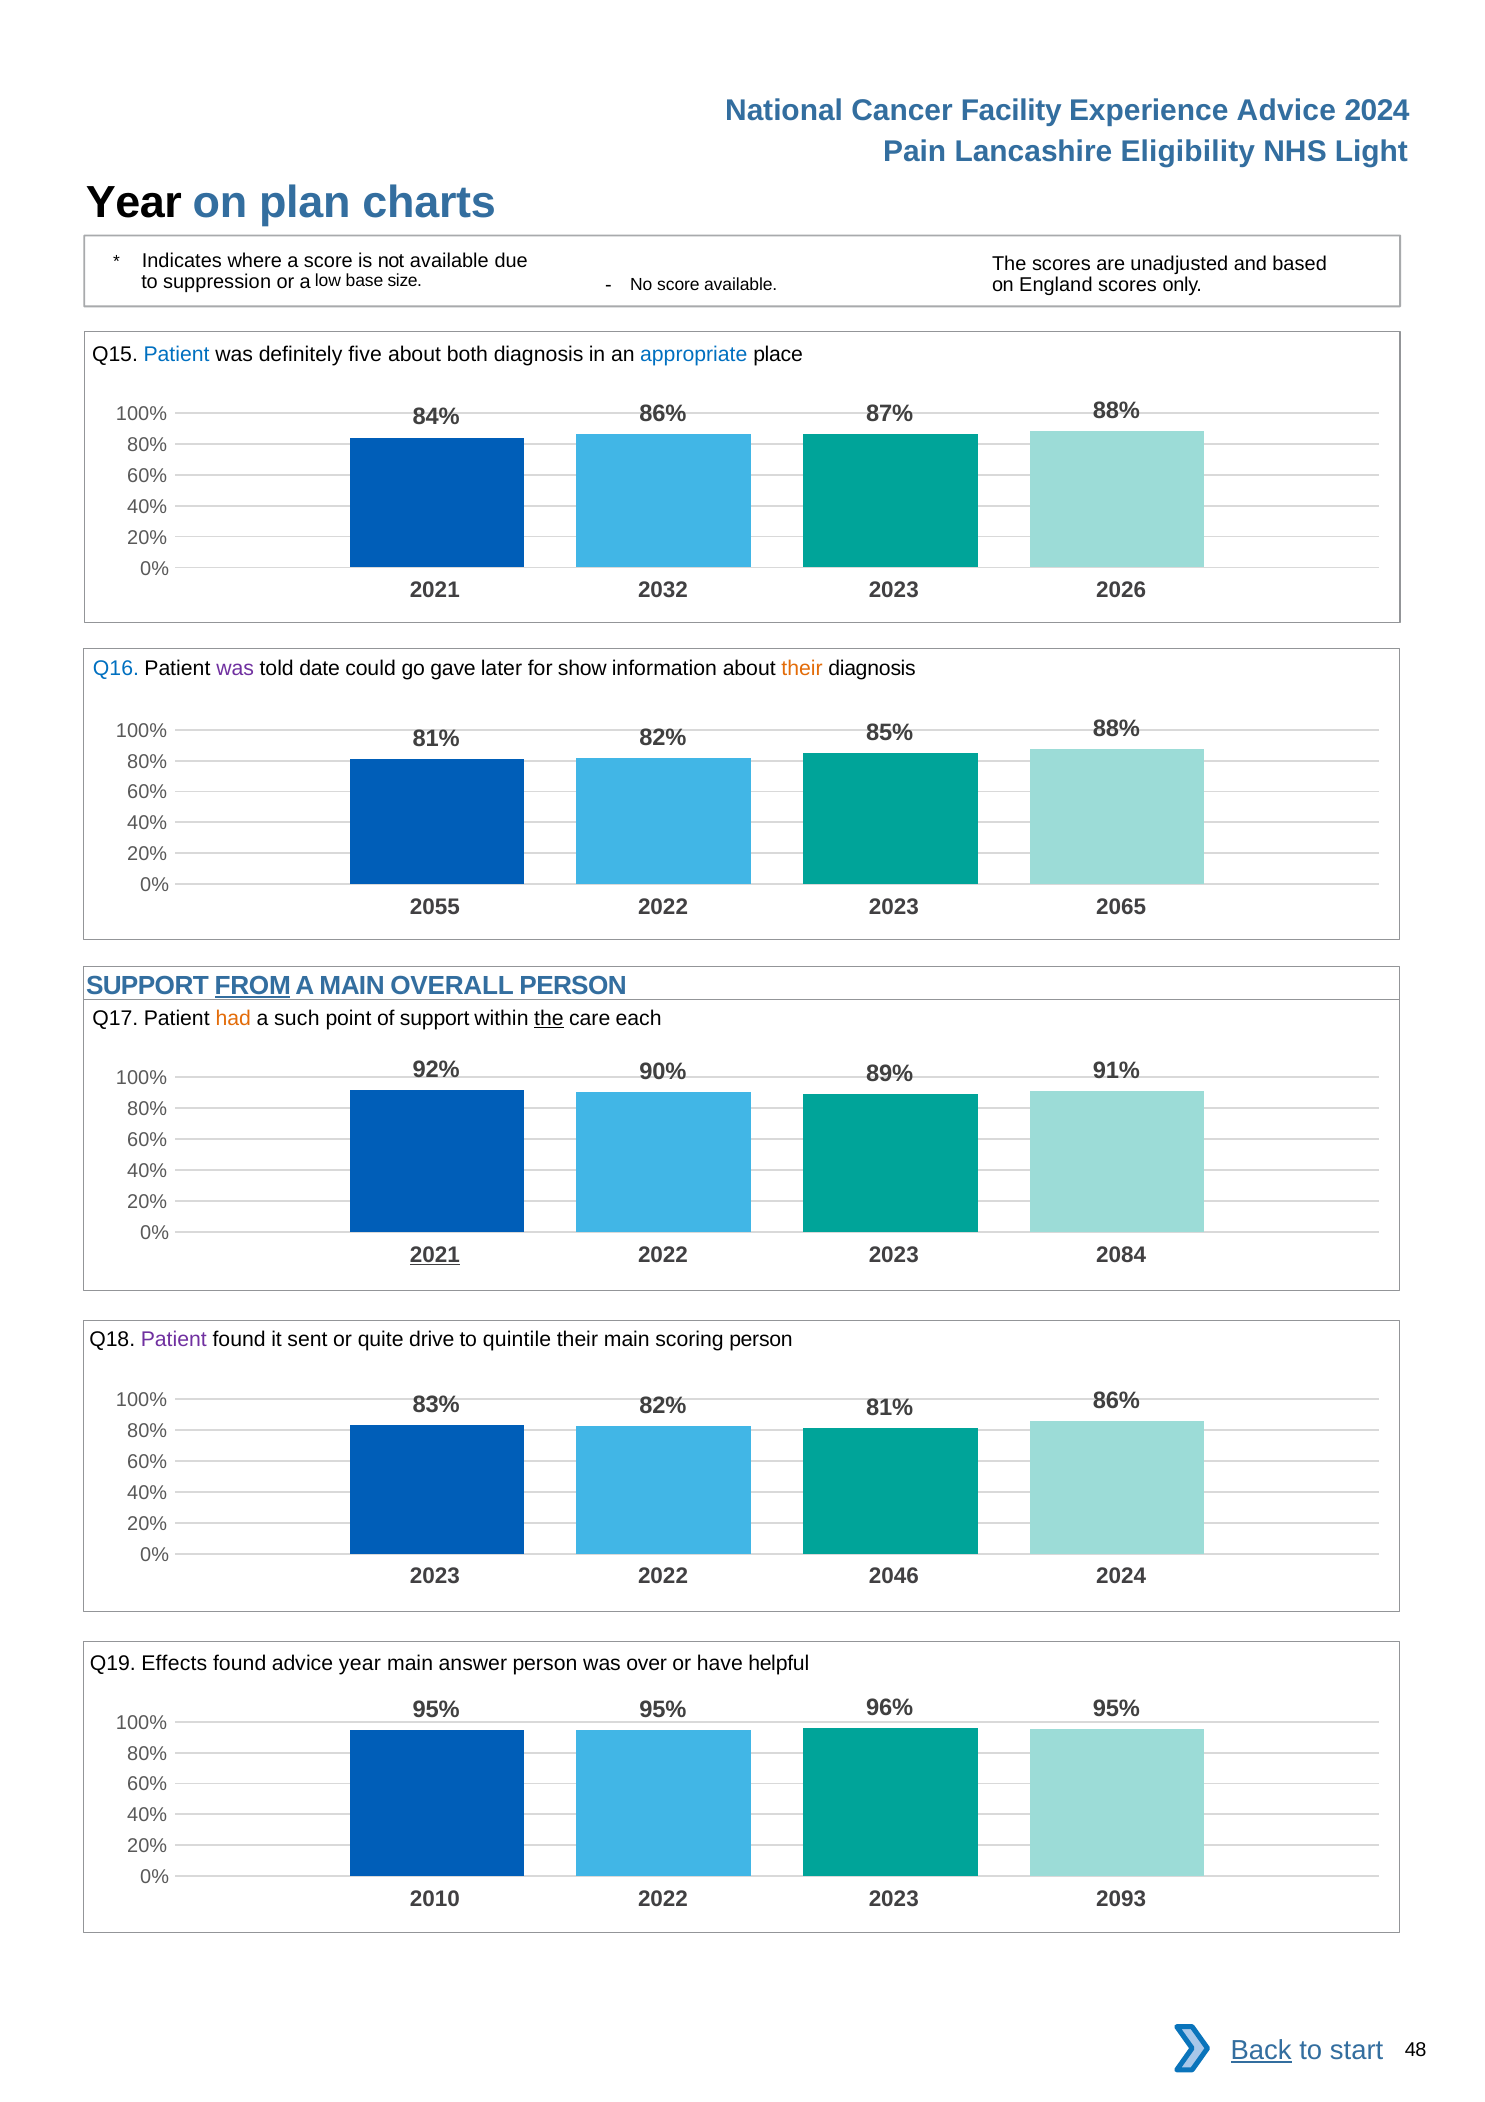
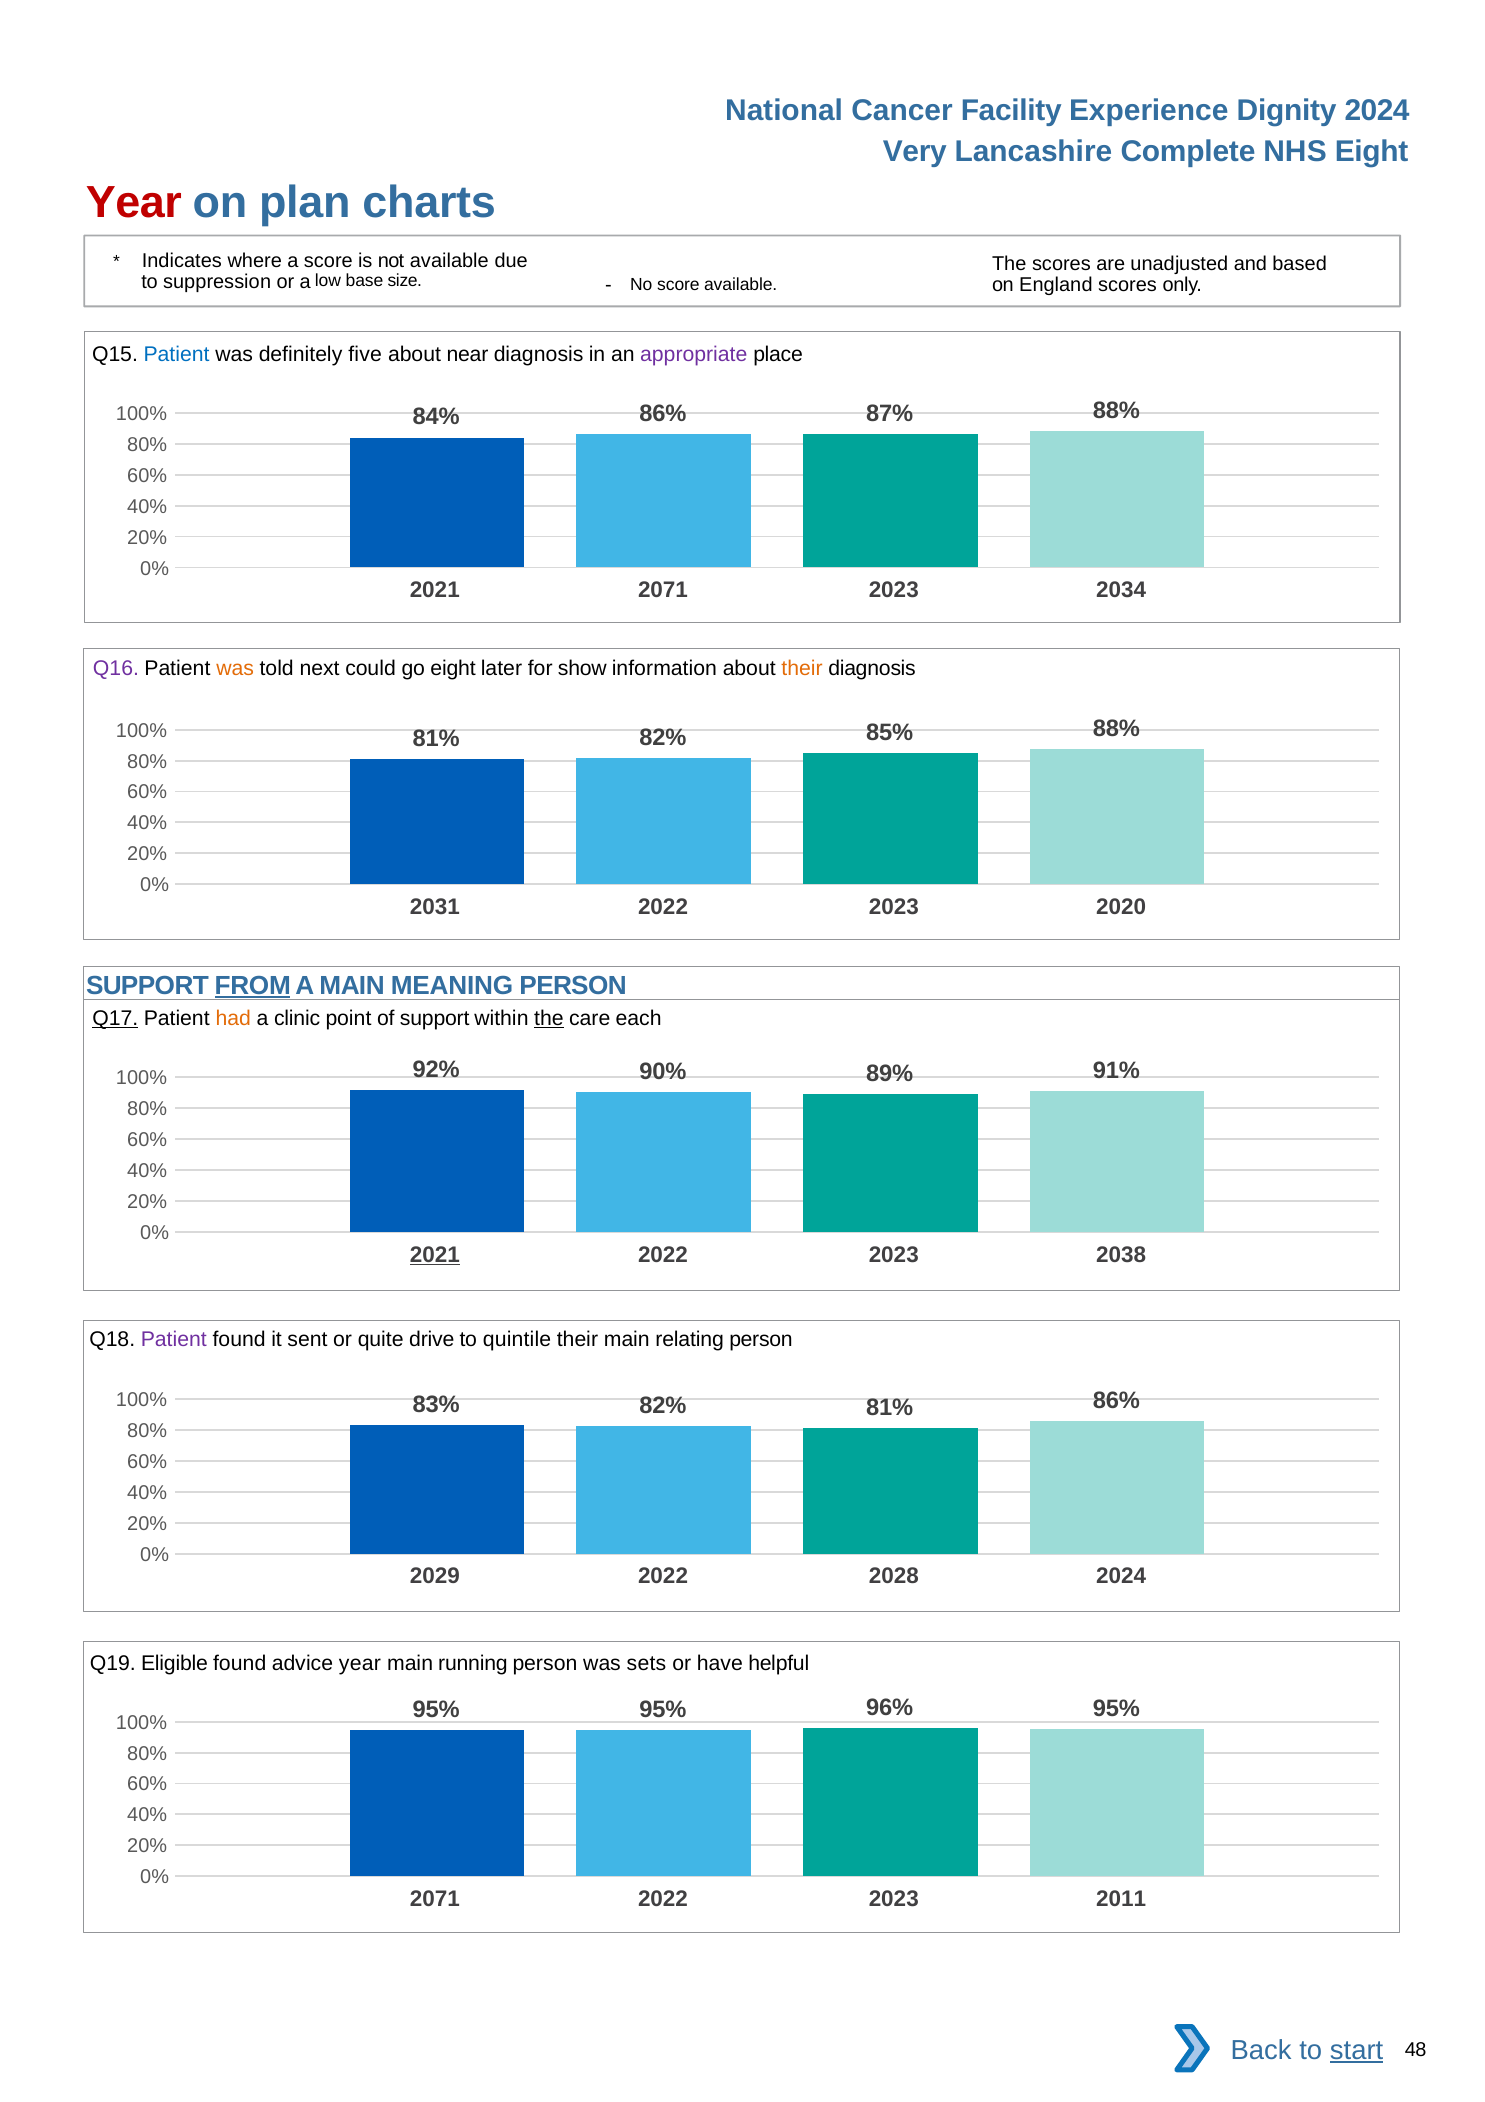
Experience Advice: Advice -> Dignity
Pain: Pain -> Very
Eligibility: Eligibility -> Complete
NHS Light: Light -> Eight
Year at (134, 203) colour: black -> red
both: both -> near
appropriate colour: blue -> purple
2021 2032: 2032 -> 2071
2026: 2026 -> 2034
Q16 colour: blue -> purple
was at (235, 669) colour: purple -> orange
date: date -> next
go gave: gave -> eight
2055: 2055 -> 2031
2065: 2065 -> 2020
OVERALL: OVERALL -> MEANING
Q17 underline: none -> present
such: such -> clinic
2084: 2084 -> 2038
scoring: scoring -> relating
2023 at (435, 1576): 2023 -> 2029
2046: 2046 -> 2028
Effects: Effects -> Eligible
answer: answer -> running
over: over -> sets
2010 at (435, 1899): 2010 -> 2071
2093: 2093 -> 2011
Back underline: present -> none
start underline: none -> present
